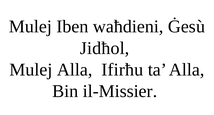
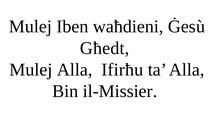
Jidħol: Jidħol -> Għedt
